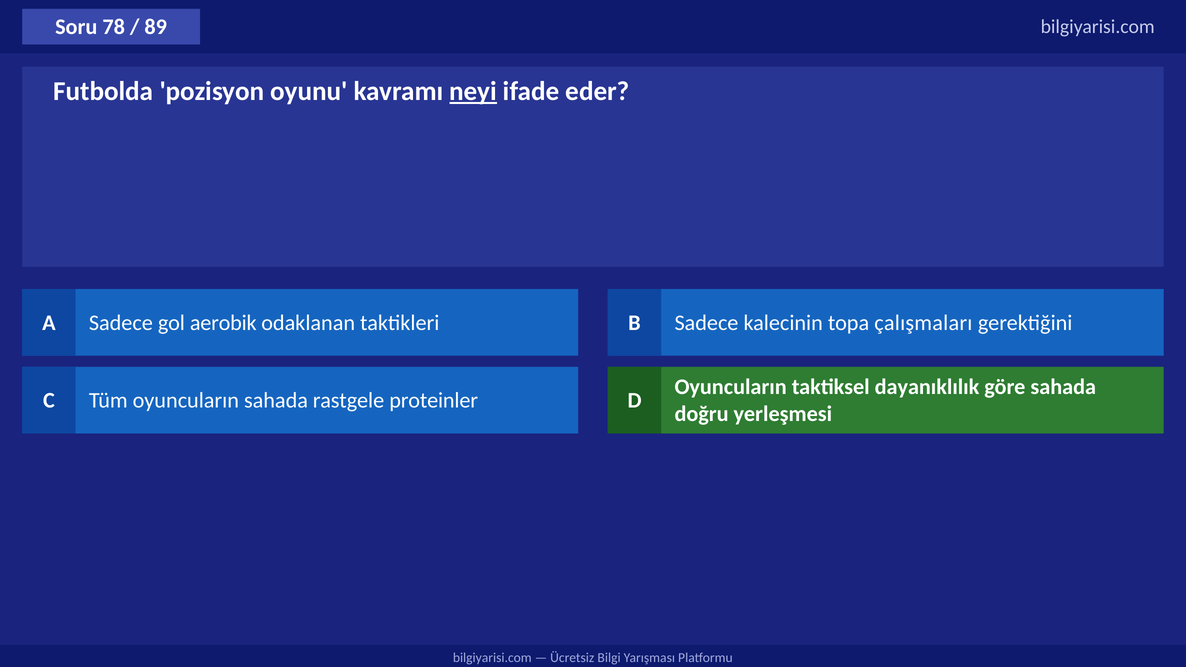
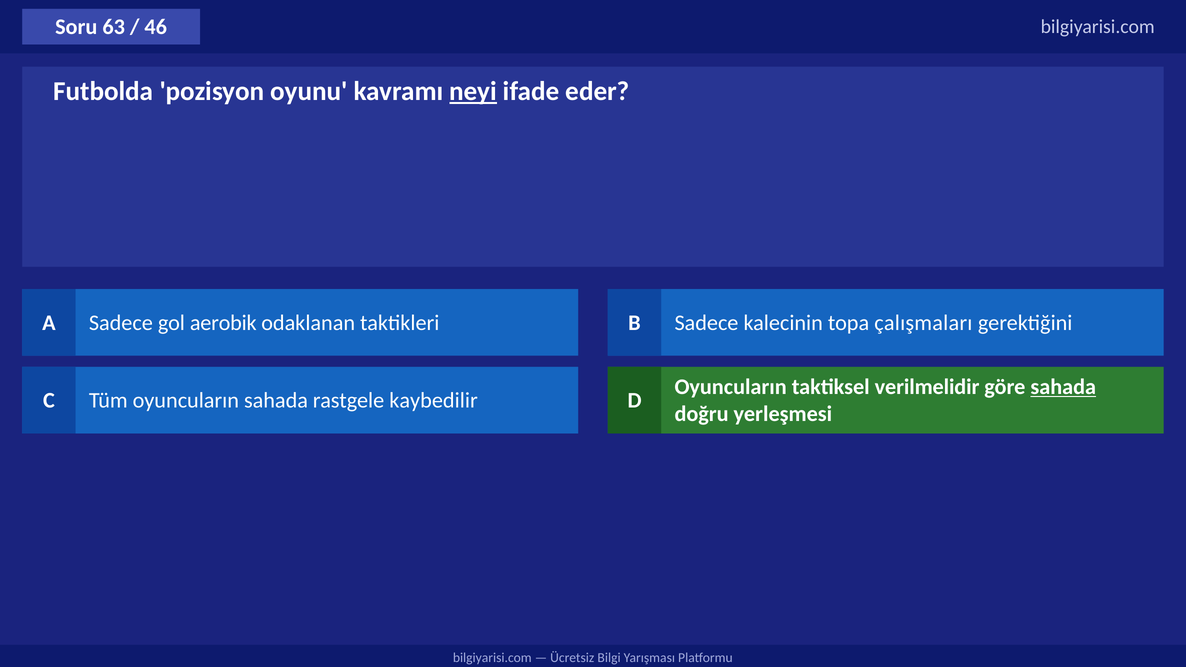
78: 78 -> 63
89: 89 -> 46
dayanıklılık: dayanıklılık -> verilmelidir
sahada at (1063, 387) underline: none -> present
proteinler: proteinler -> kaybedilir
